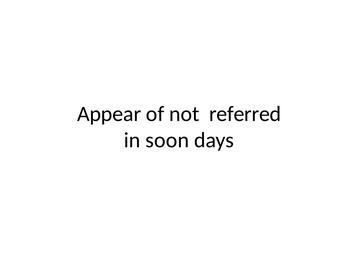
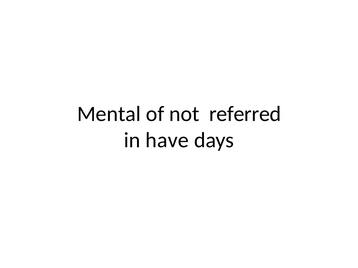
Appear: Appear -> Mental
soon: soon -> have
